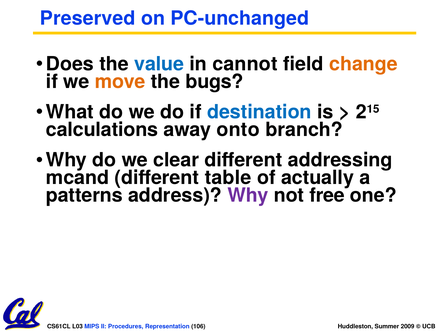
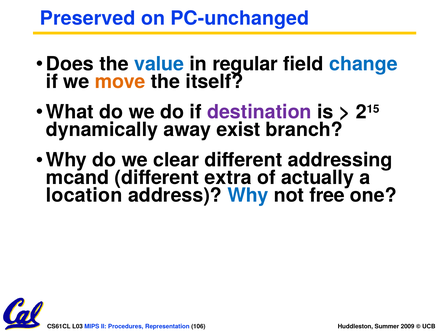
cannot: cannot -> regular
change colour: orange -> blue
bugs: bugs -> itself
destination colour: blue -> purple
calculations: calculations -> dynamically
onto: onto -> exist
table: table -> extra
patterns: patterns -> location
Why at (248, 195) colour: purple -> blue
